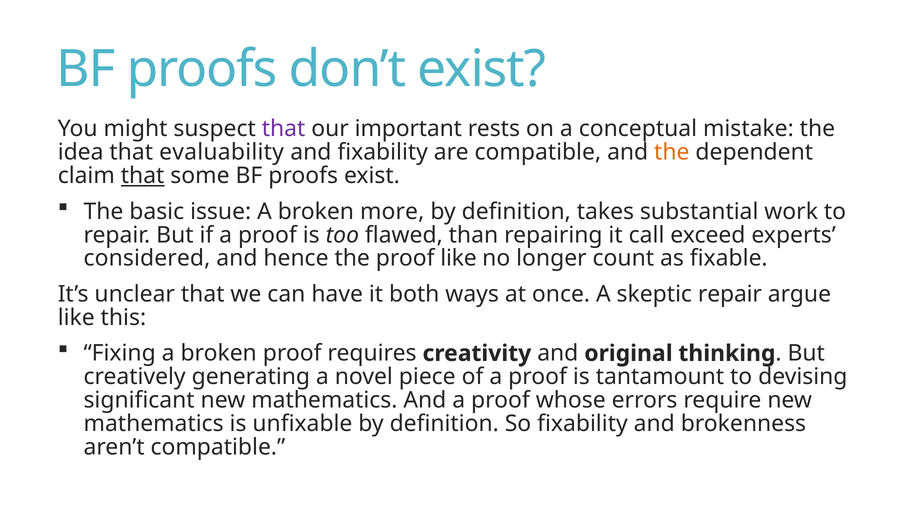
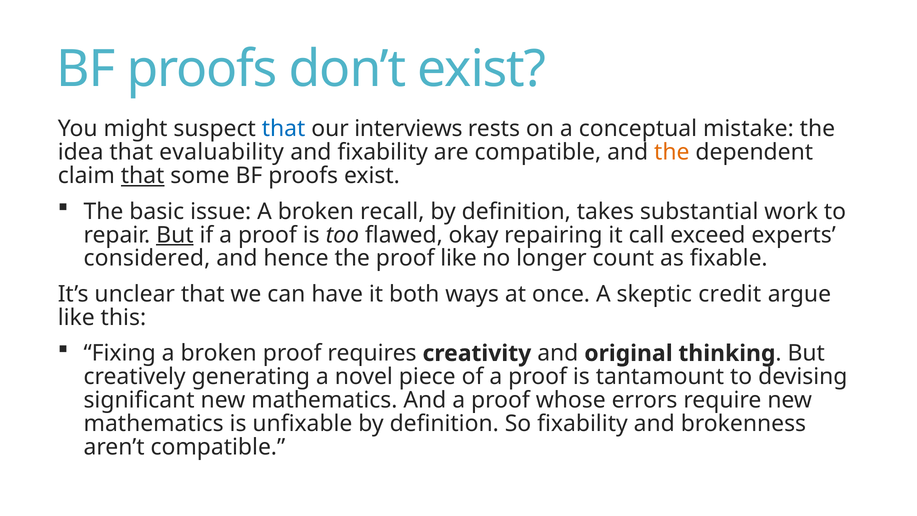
that at (284, 129) colour: purple -> blue
important: important -> interviews
more: more -> recall
But at (175, 235) underline: none -> present
than: than -> okay
skeptic repair: repair -> credit
